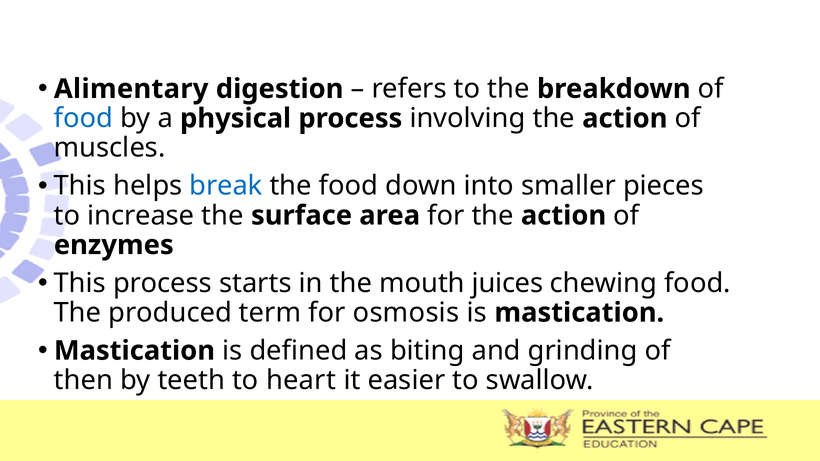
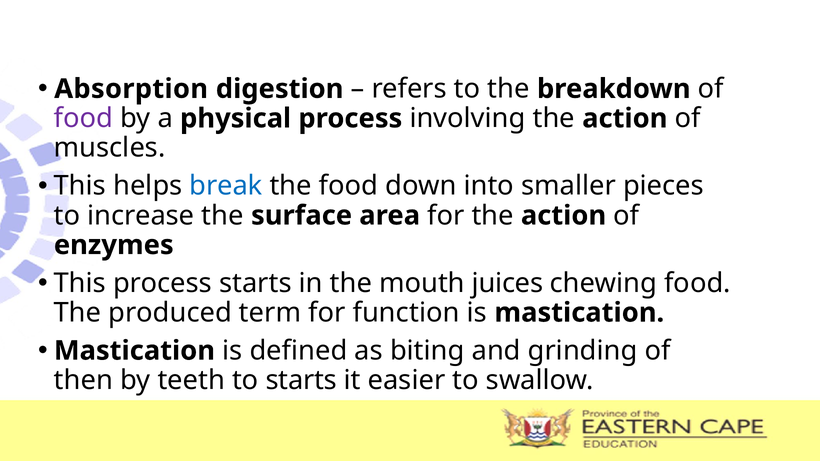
Alimentary: Alimentary -> Absorption
food at (83, 118) colour: blue -> purple
osmosis: osmosis -> function
to heart: heart -> starts
